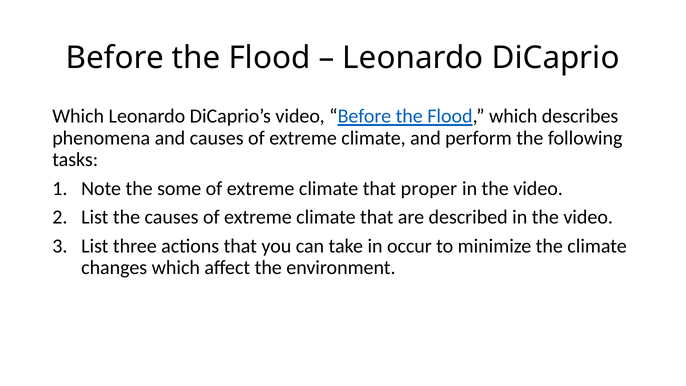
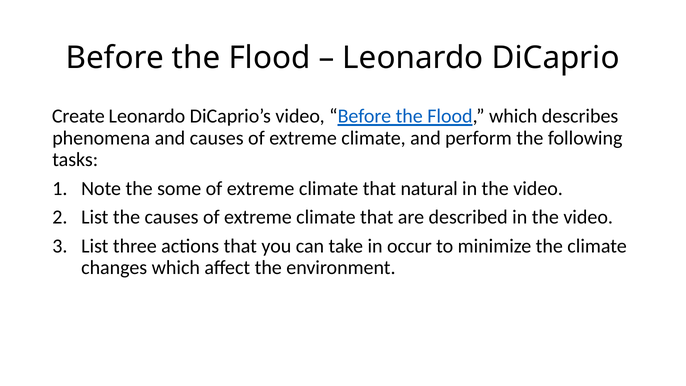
Which at (78, 116): Which -> Create
proper: proper -> natural
